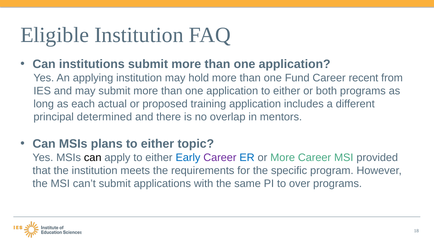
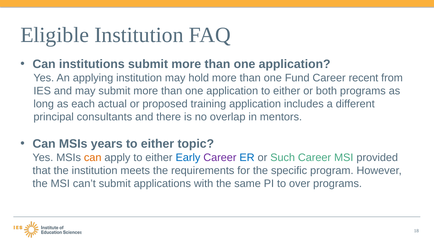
determined: determined -> consultants
plans: plans -> years
can at (93, 158) colour: black -> orange
or More: More -> Such
